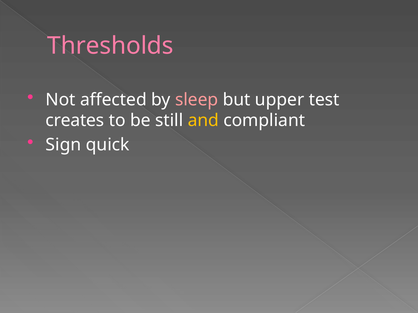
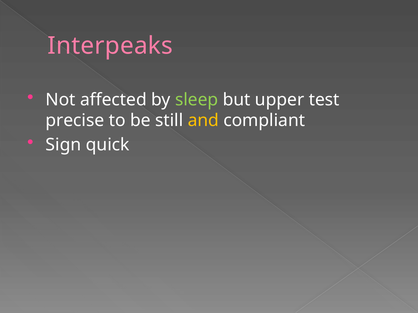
Thresholds: Thresholds -> Interpeaks
sleep colour: pink -> light green
creates: creates -> precise
